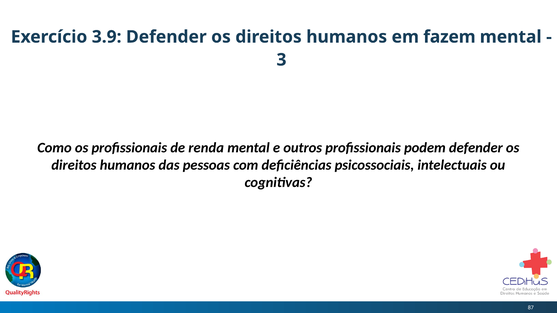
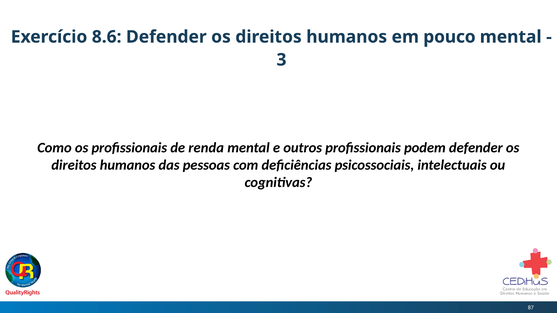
3.9: 3.9 -> 8.6
fazem: fazem -> pouco
